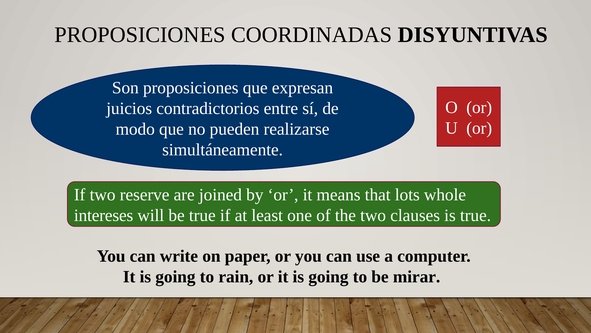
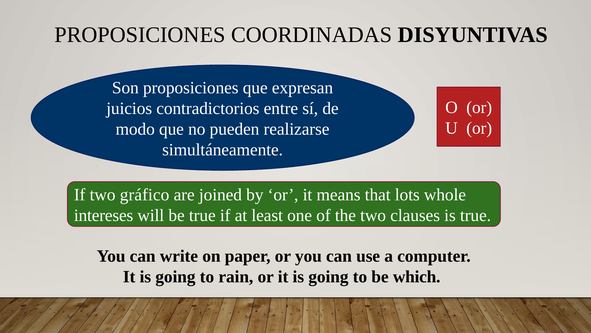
reserve: reserve -> gráfico
mirar: mirar -> which
